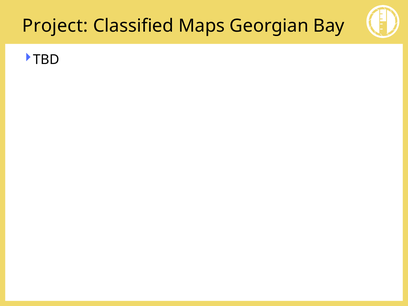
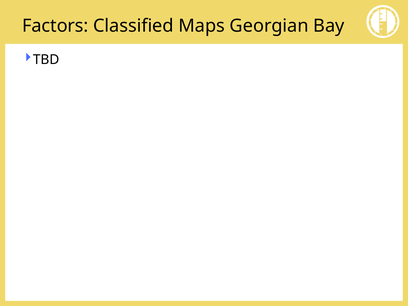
Project: Project -> Factors
